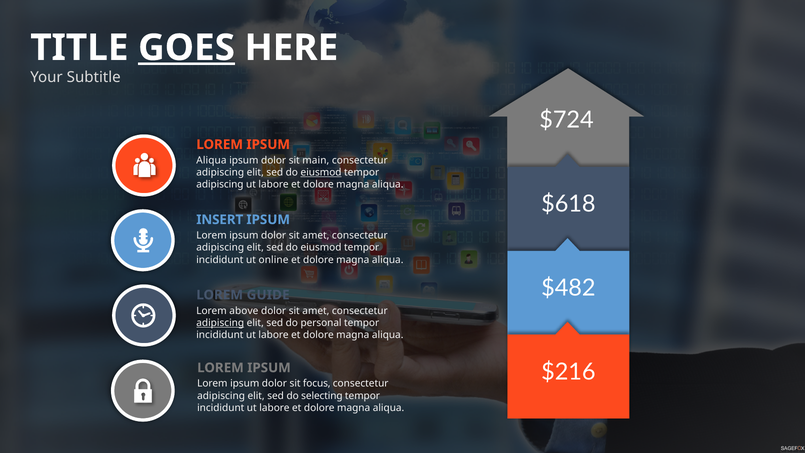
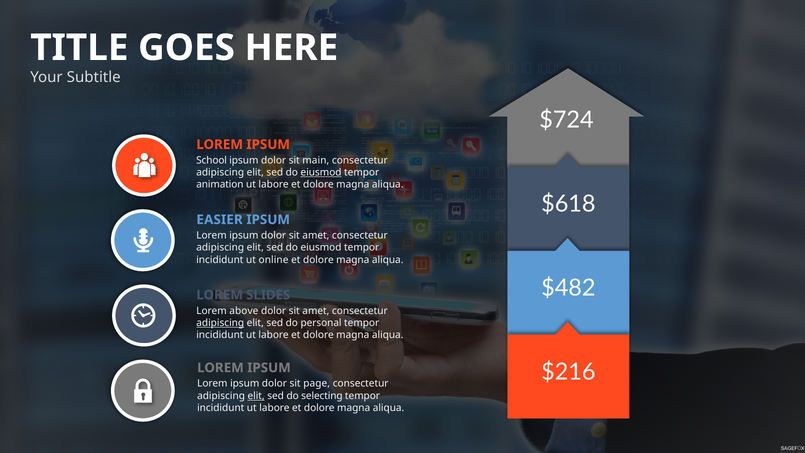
GOES underline: present -> none
Aliqua at (211, 160): Aliqua -> School
adipiscing at (220, 184): adipiscing -> animation
INSERT: INSERT -> EASIER
GUIDE: GUIDE -> SLIDES
focus: focus -> page
elit at (256, 396) underline: none -> present
